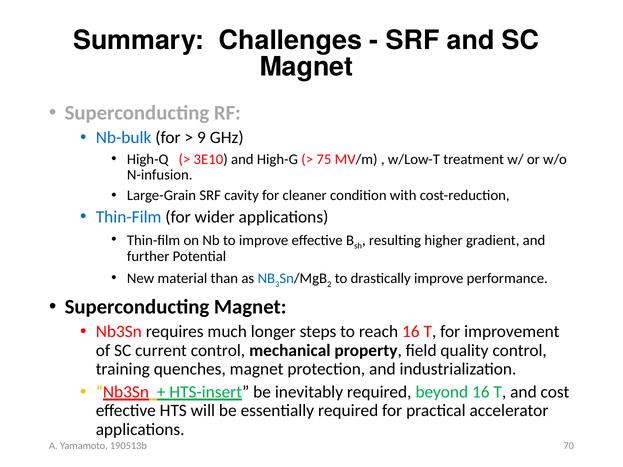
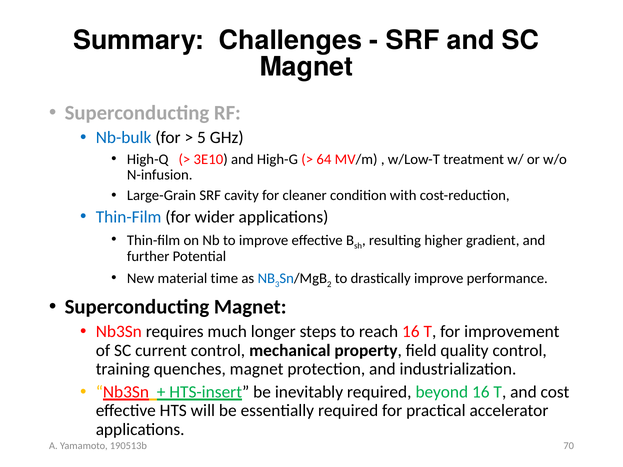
9: 9 -> 5
75: 75 -> 64
than: than -> time
